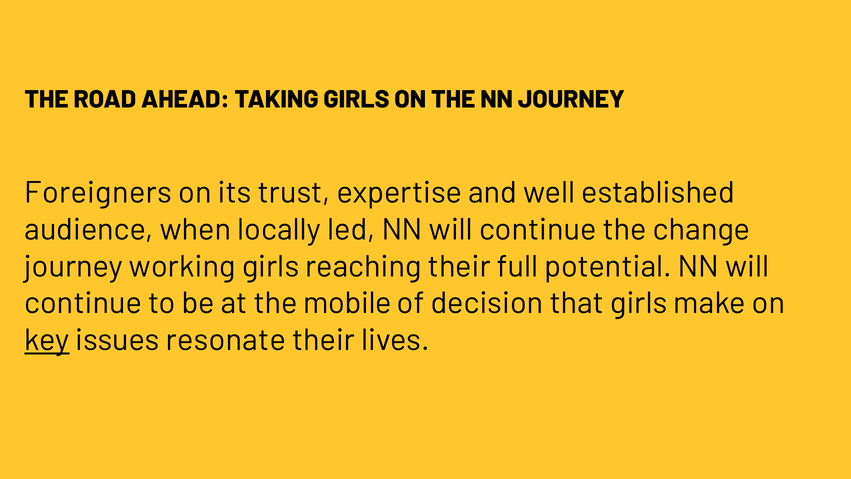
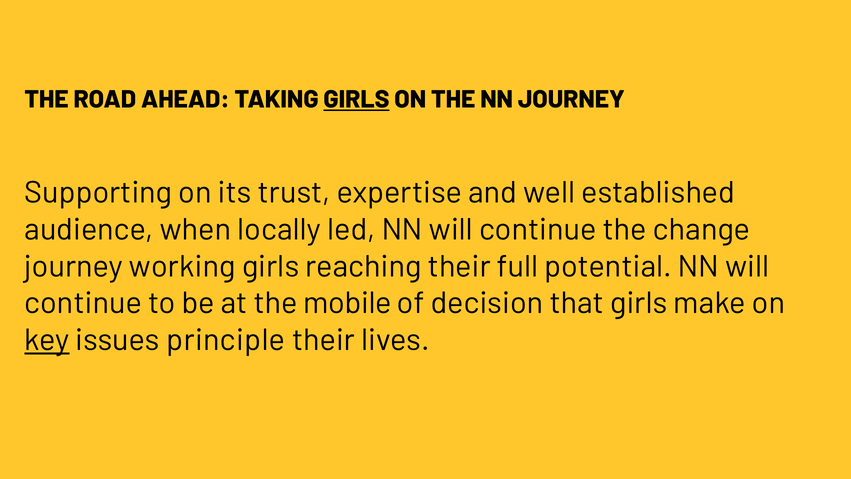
GIRLS at (356, 99) underline: none -> present
Foreigners: Foreigners -> Supporting
resonate: resonate -> principle
